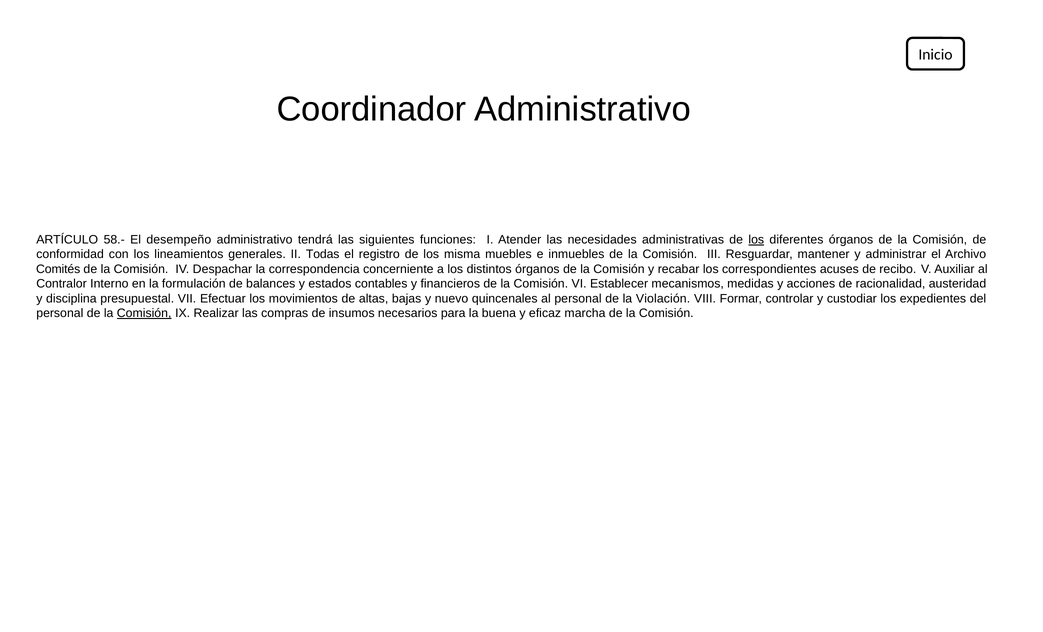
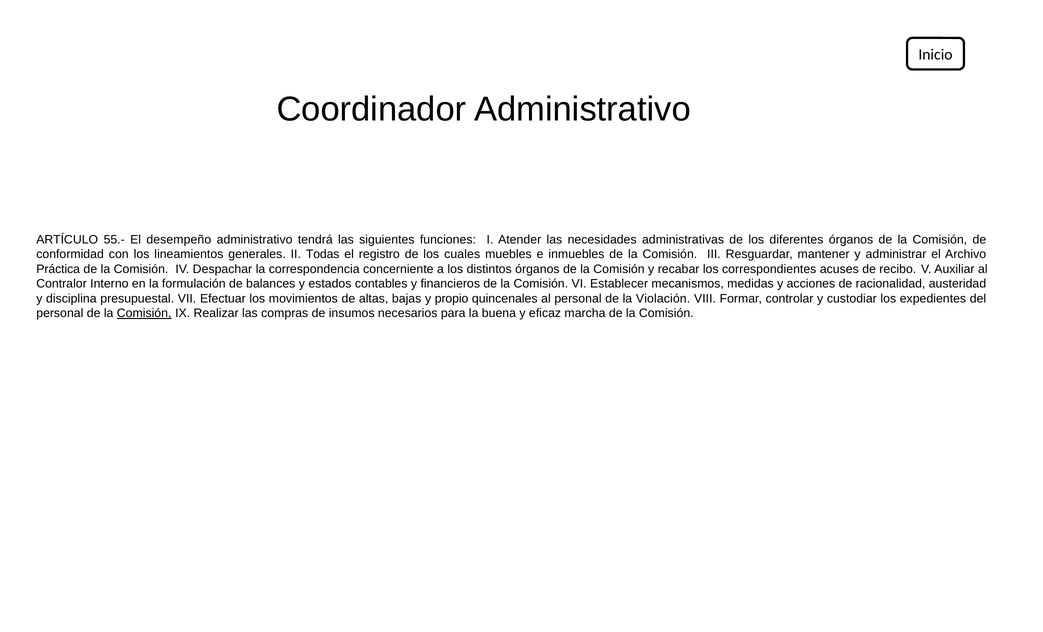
58.-: 58.- -> 55.-
los at (756, 240) underline: present -> none
misma: misma -> cuales
Comités: Comités -> Práctica
nuevo: nuevo -> propio
